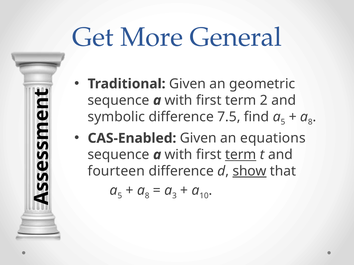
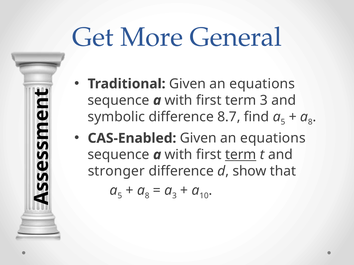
Traditional Given an geometric: geometric -> equations
term 2: 2 -> 3
7.5: 7.5 -> 8.7
fourteen: fourteen -> stronger
show underline: present -> none
